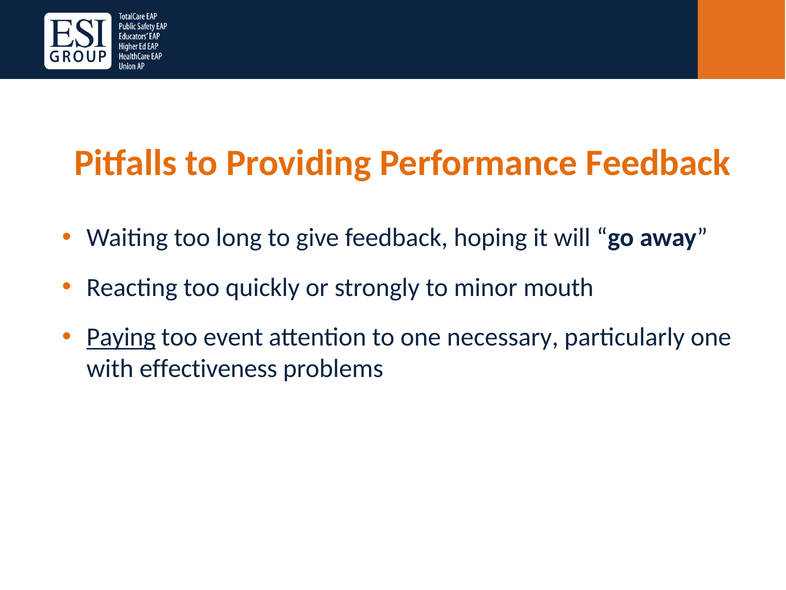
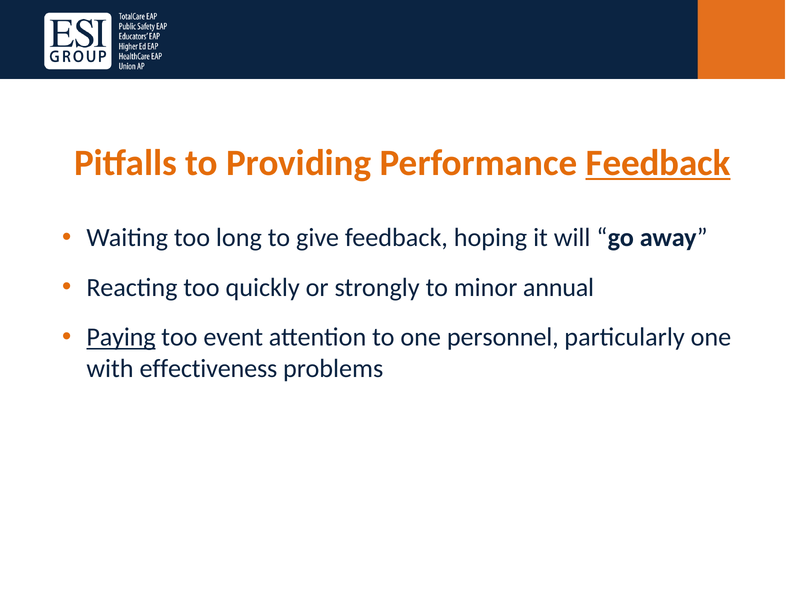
Feedback at (658, 163) underline: none -> present
mouth: mouth -> annual
necessary: necessary -> personnel
